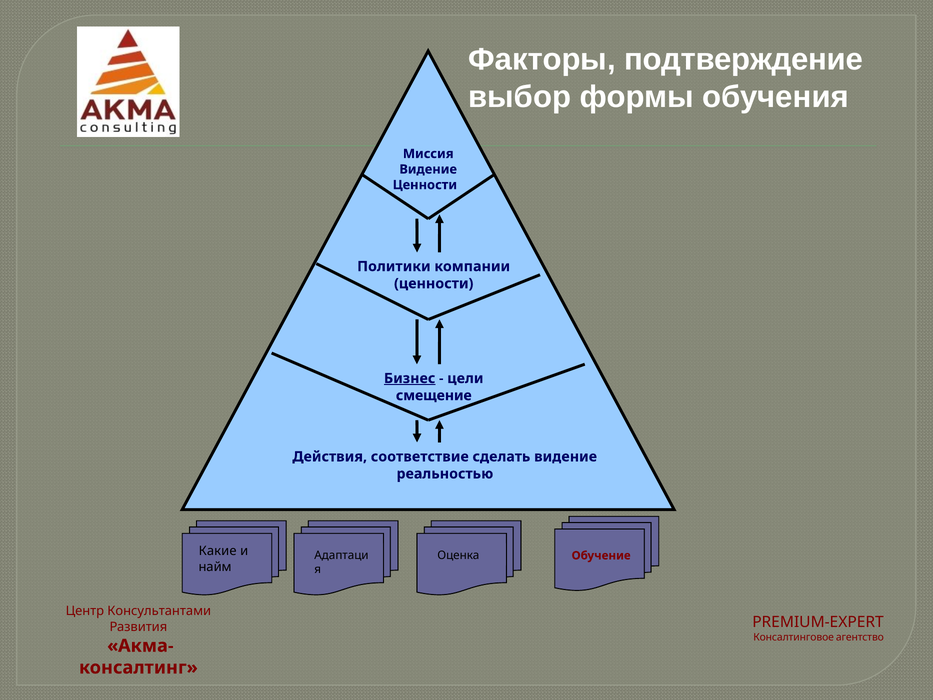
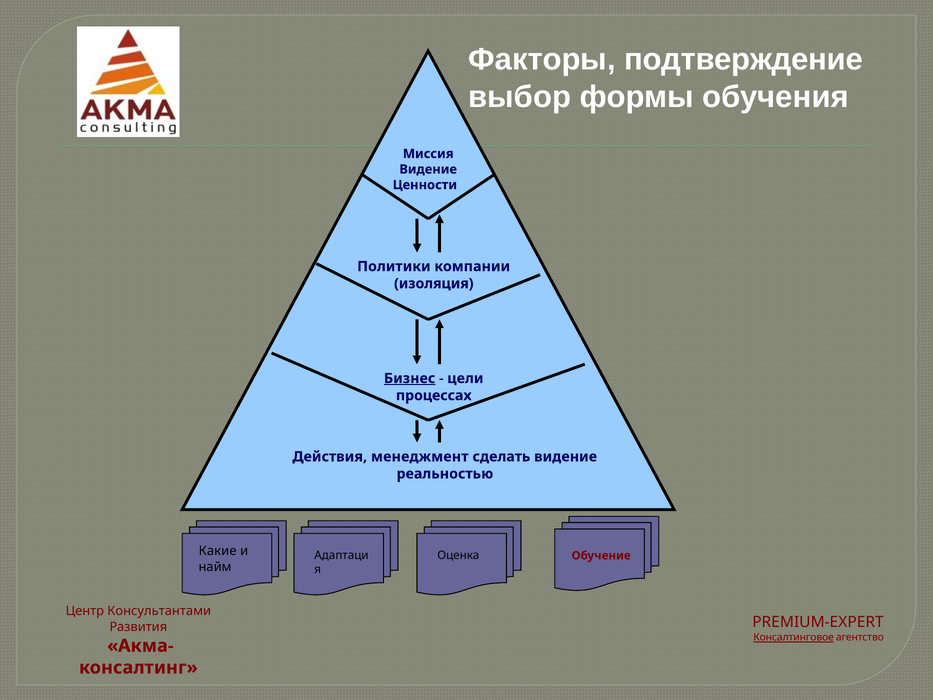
ценности at (434, 283): ценности -> изоляция
смещение: смещение -> процессах
соответствие: соответствие -> менеджмент
Консалтинговое underline: none -> present
